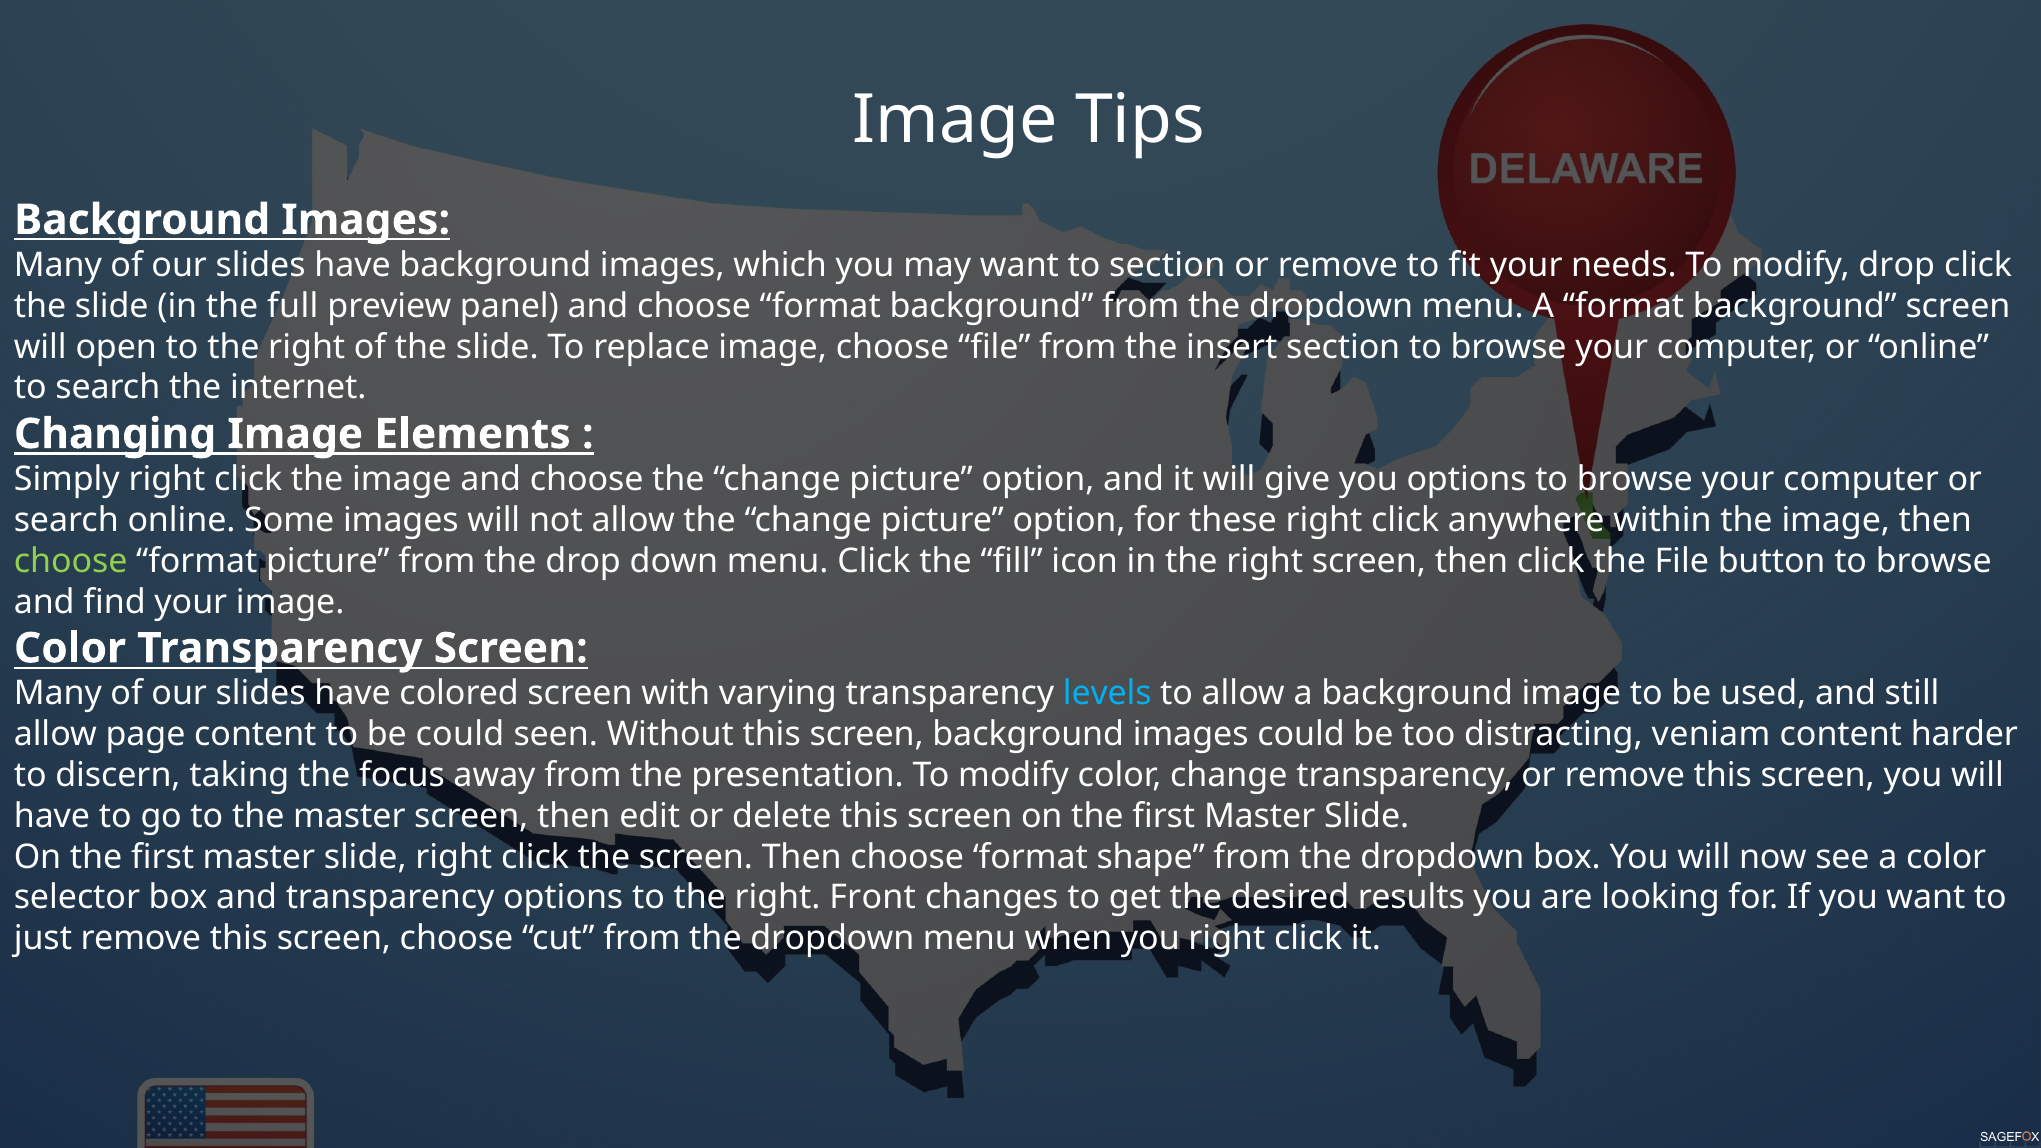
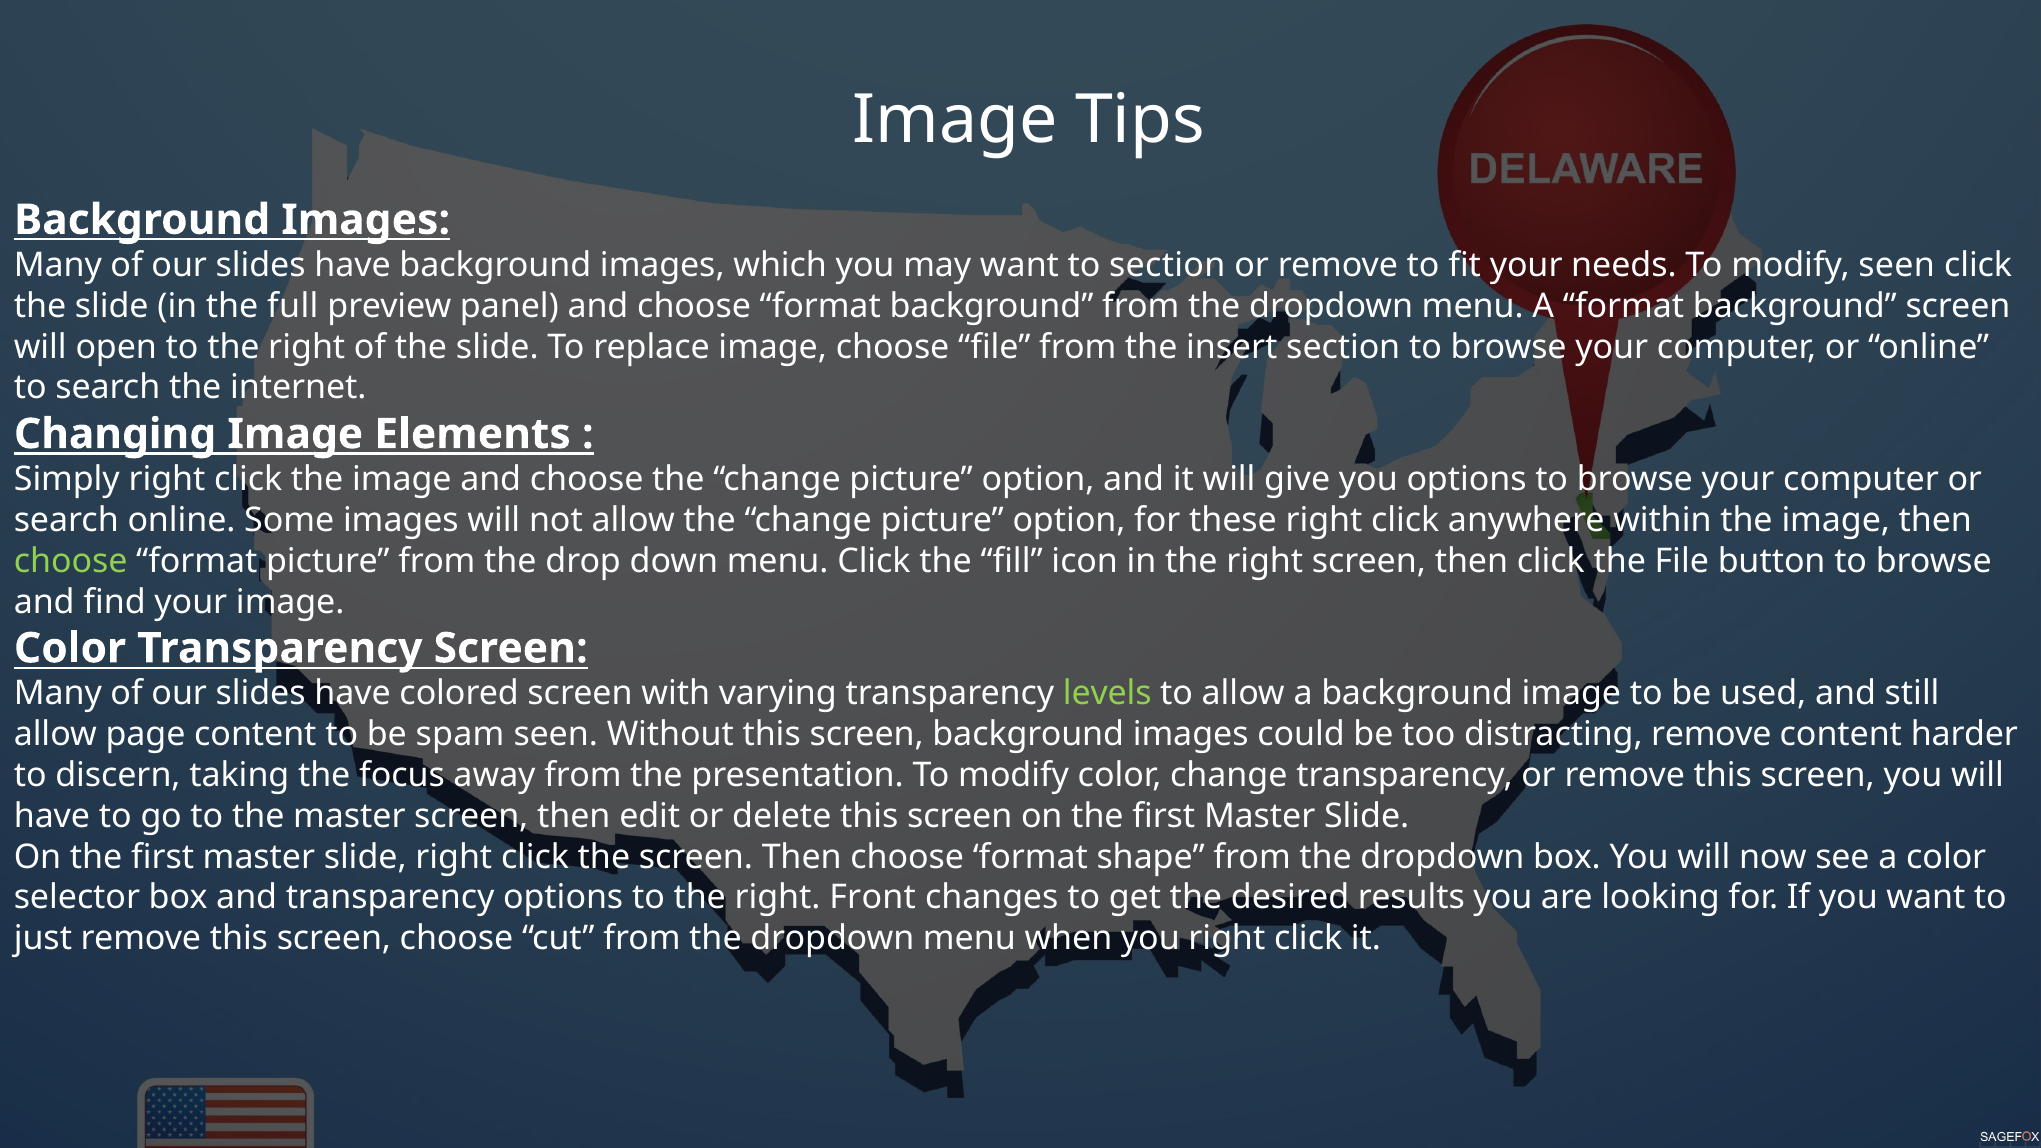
modify drop: drop -> seen
levels colour: light blue -> light green
be could: could -> spam
distracting veniam: veniam -> remove
